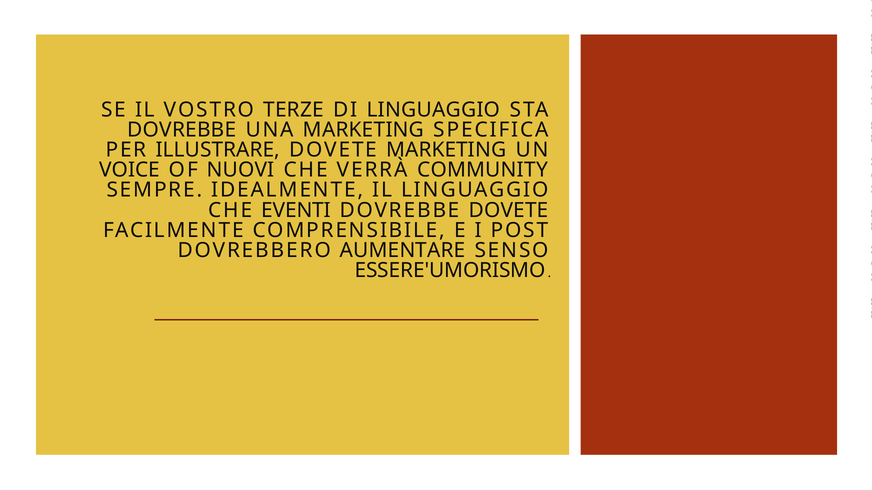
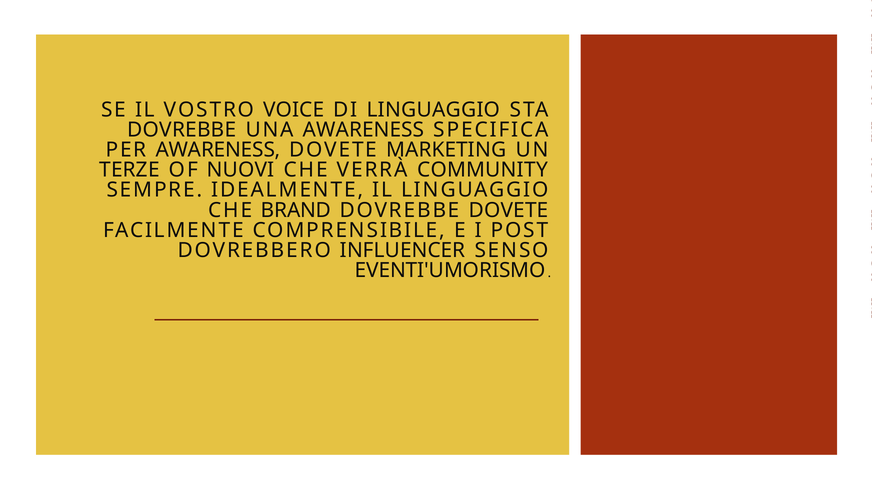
TERZE: TERZE -> VOICE
UNA MARKETING: MARKETING -> AWARENESS
PER ILLUSTRARE: ILLUSTRARE -> AWARENESS
VOICE: VOICE -> TERZE
EVENTI: EVENTI -> BRAND
AUMENTARE: AUMENTARE -> INFLUENCER
ESSERE'UMORISMO: ESSERE'UMORISMO -> EVENTI'UMORISMO
